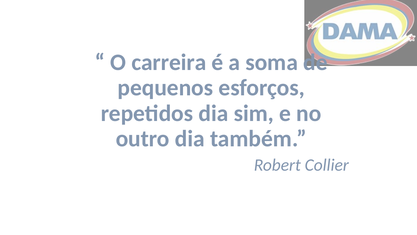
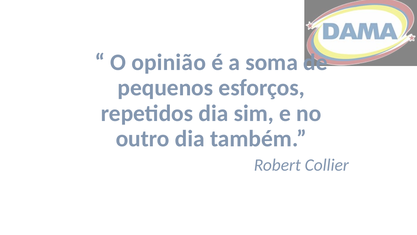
carreira: carreira -> opinião
